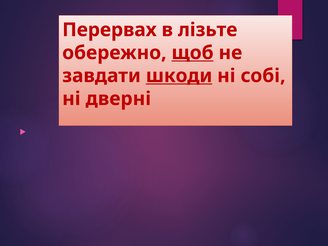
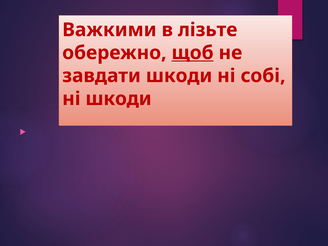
Перервах: Перервах -> Важкими
шкоди at (179, 76) underline: present -> none
ні дверні: дверні -> шкоди
